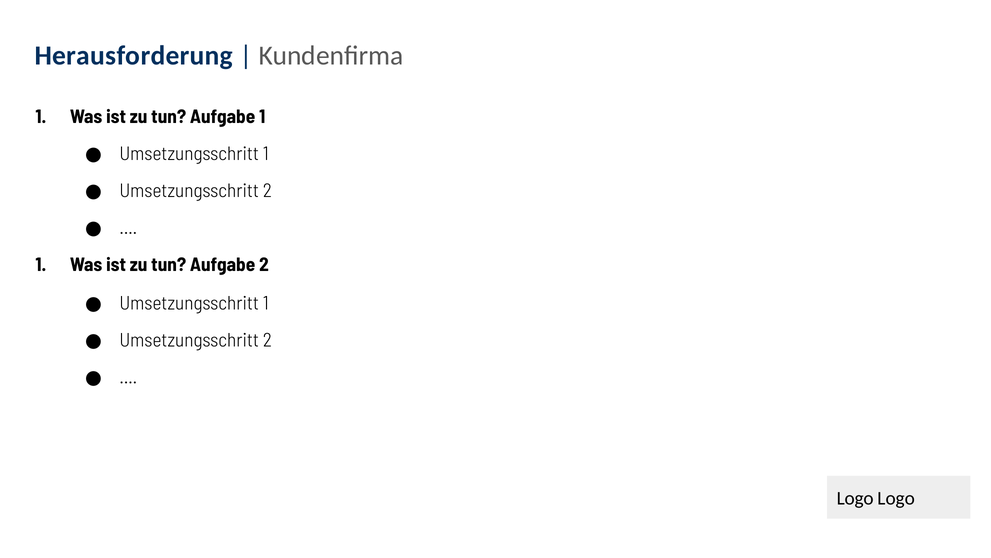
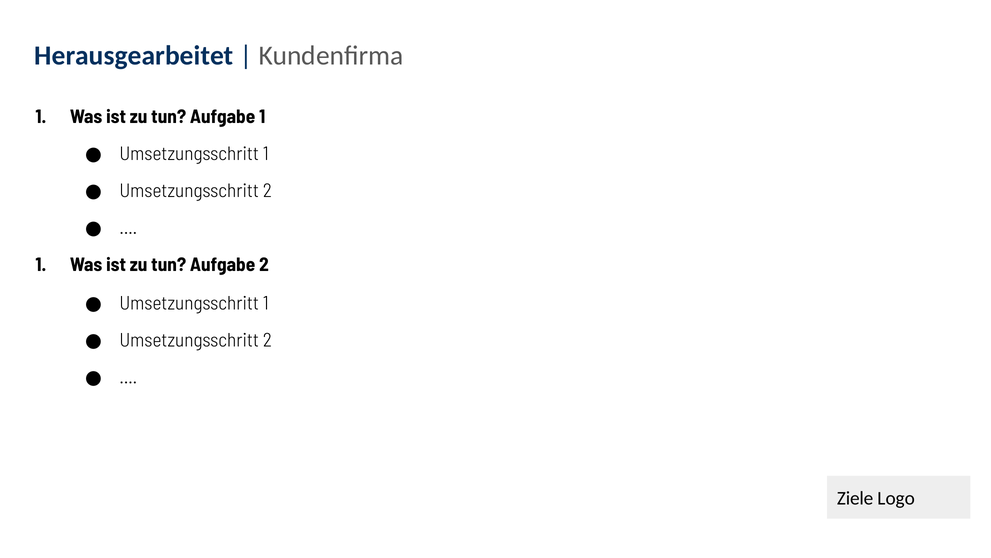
Herausforderung: Herausforderung -> Herausgearbeitet
Logo at (855, 498): Logo -> Ziele
